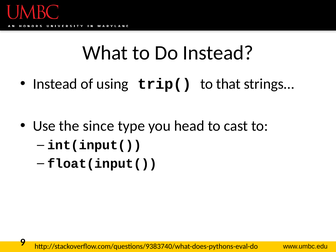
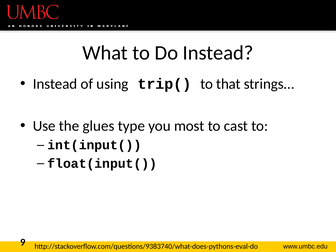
since: since -> glues
head: head -> most
